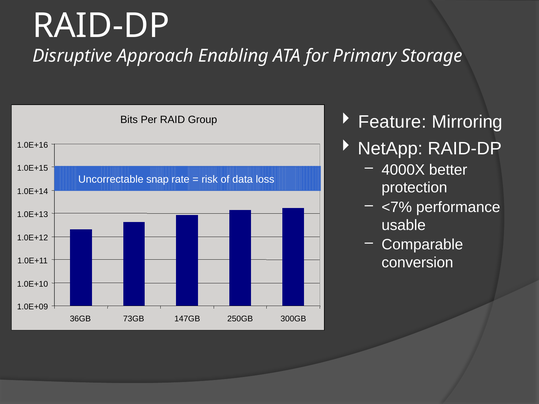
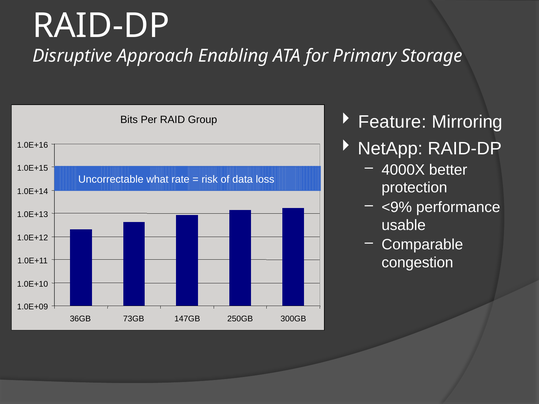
snap: snap -> what
<7%: <7% -> <9%
conversion: conversion -> congestion
